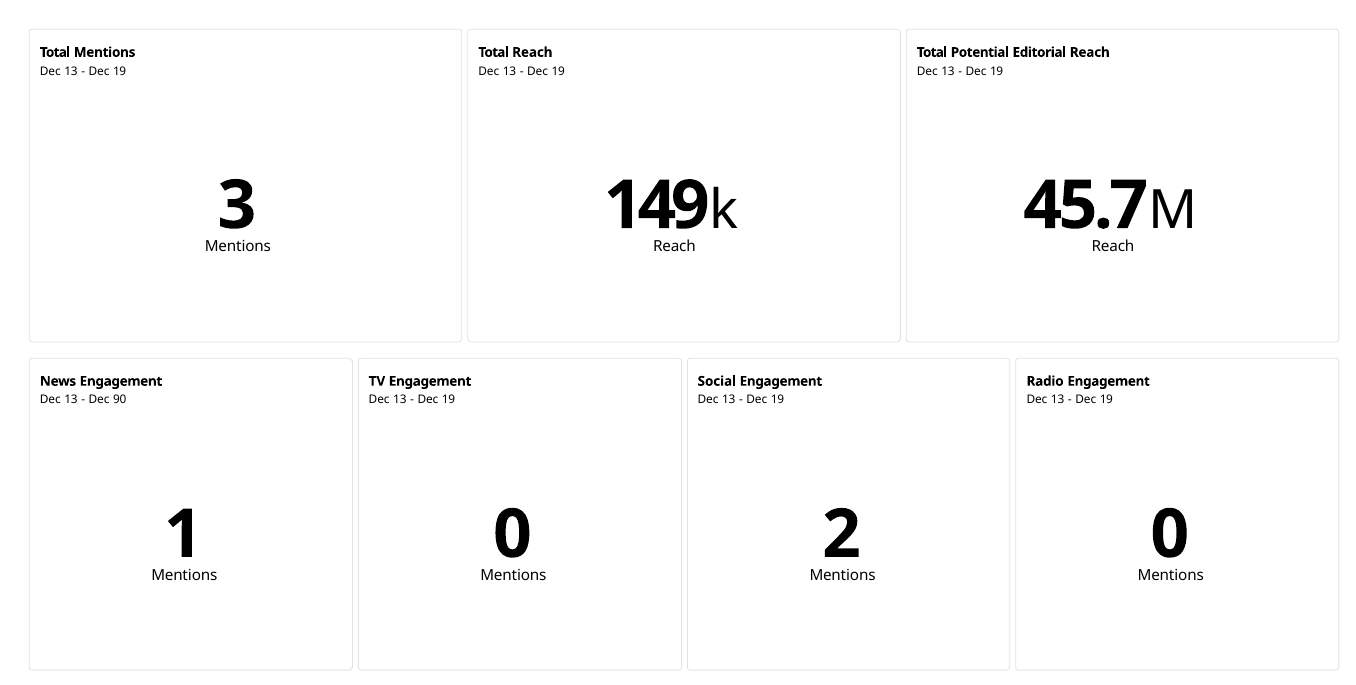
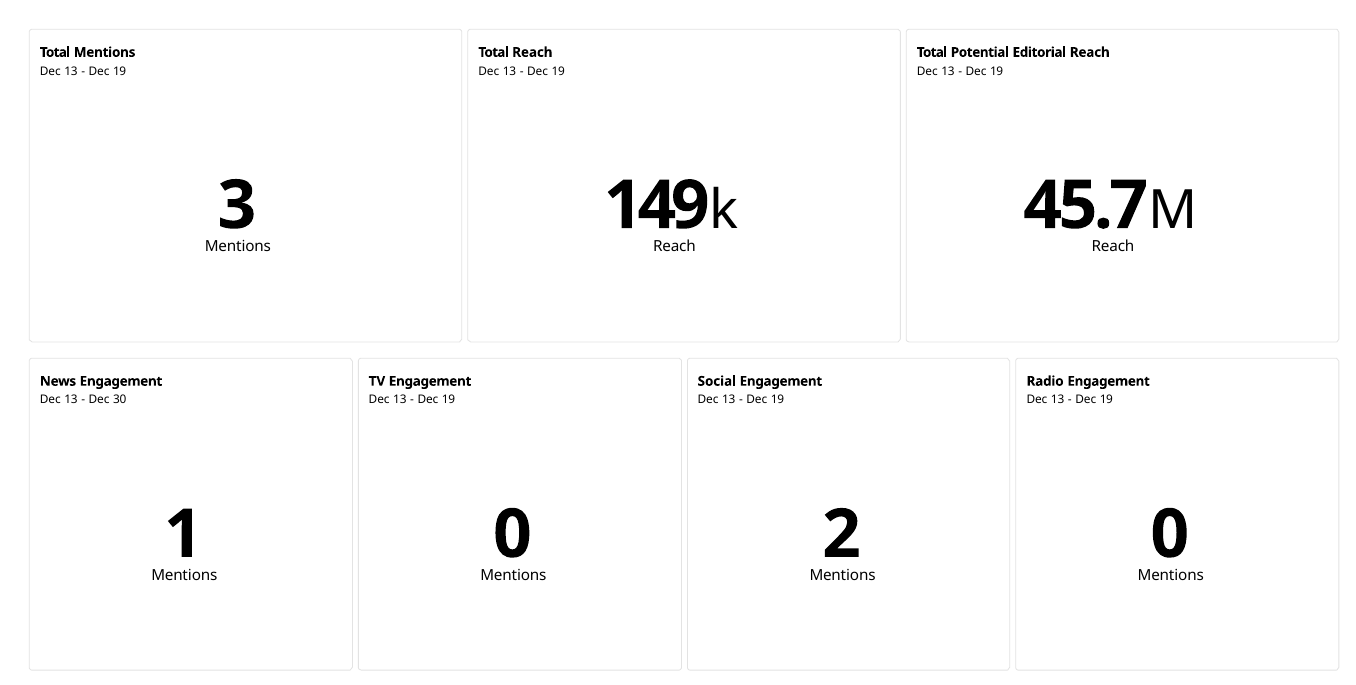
90: 90 -> 30
